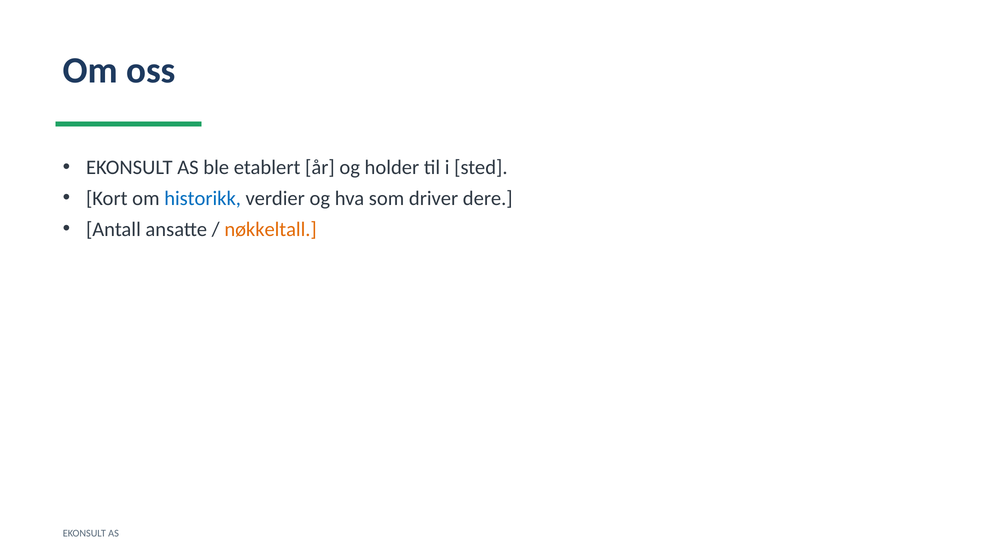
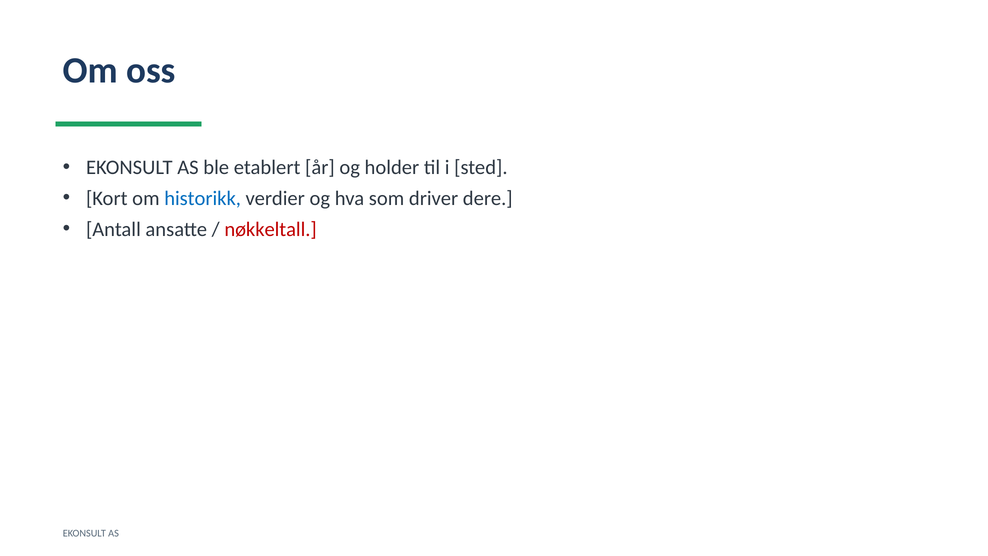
nøkkeltall colour: orange -> red
